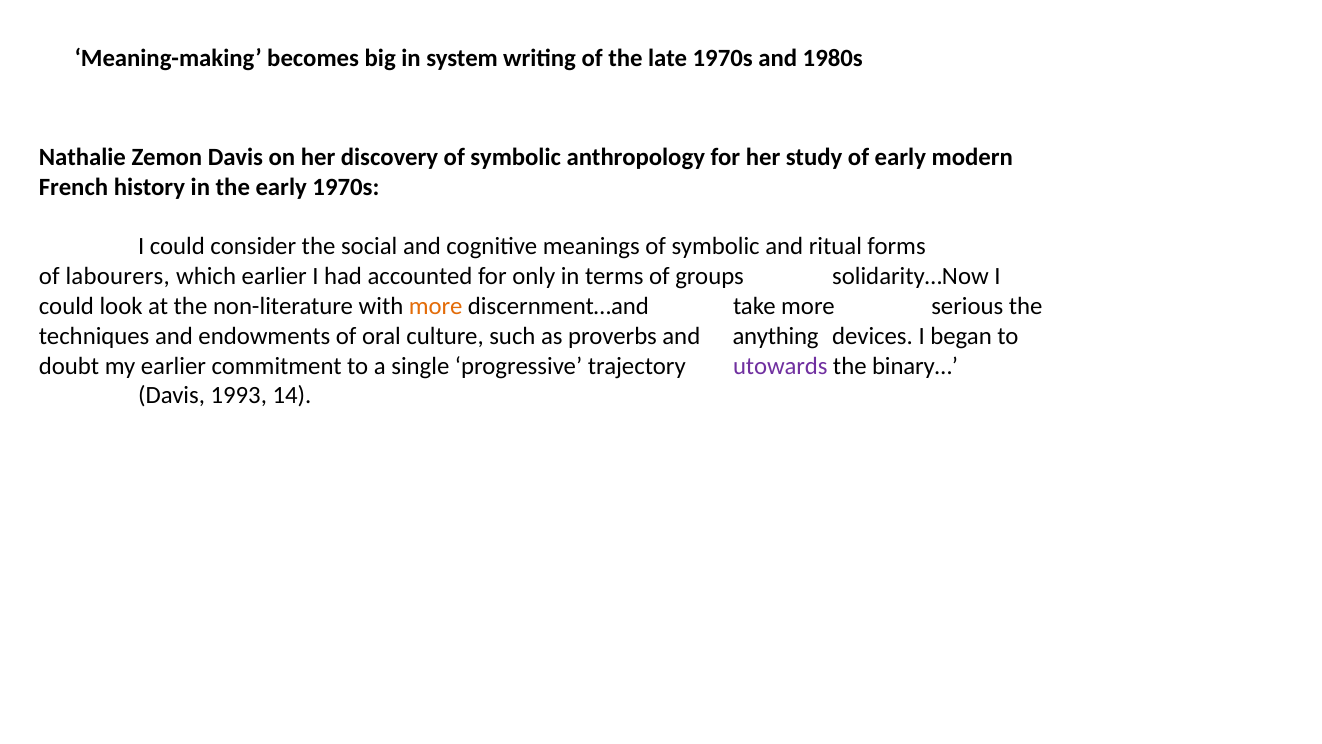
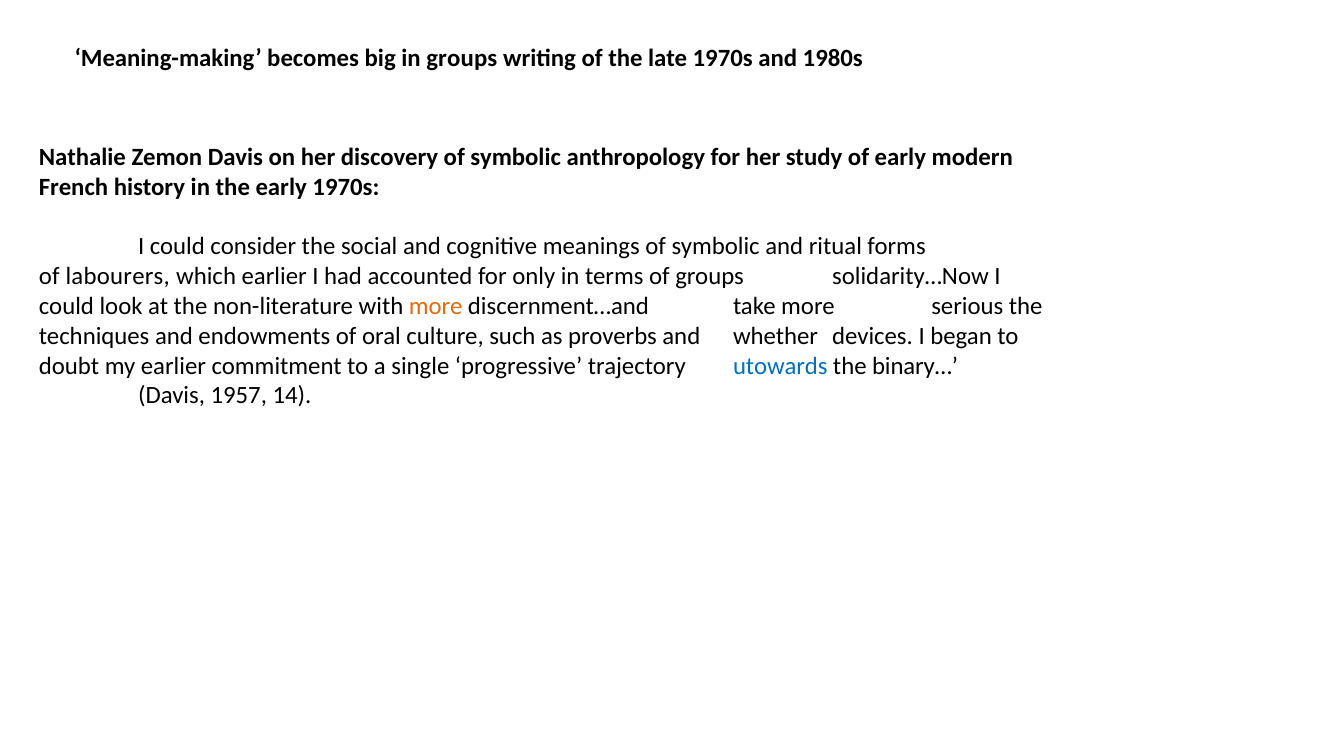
in system: system -> groups
anything: anything -> whether
utowards colour: purple -> blue
1993: 1993 -> 1957
